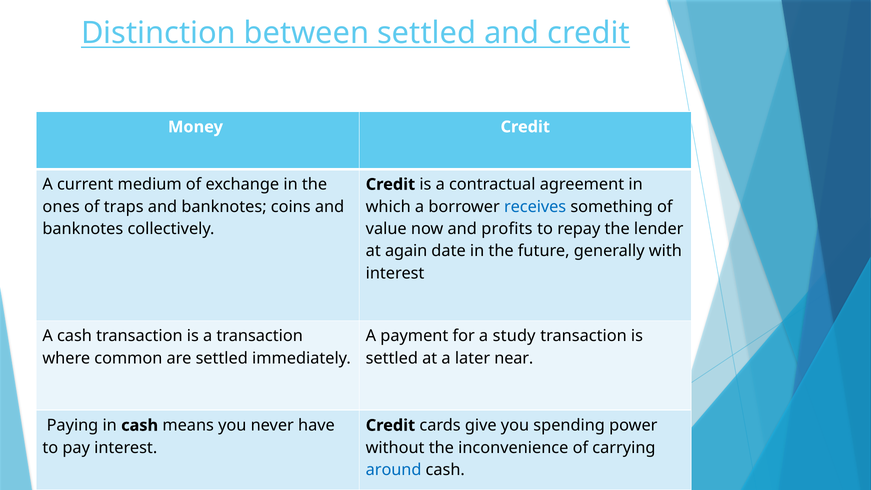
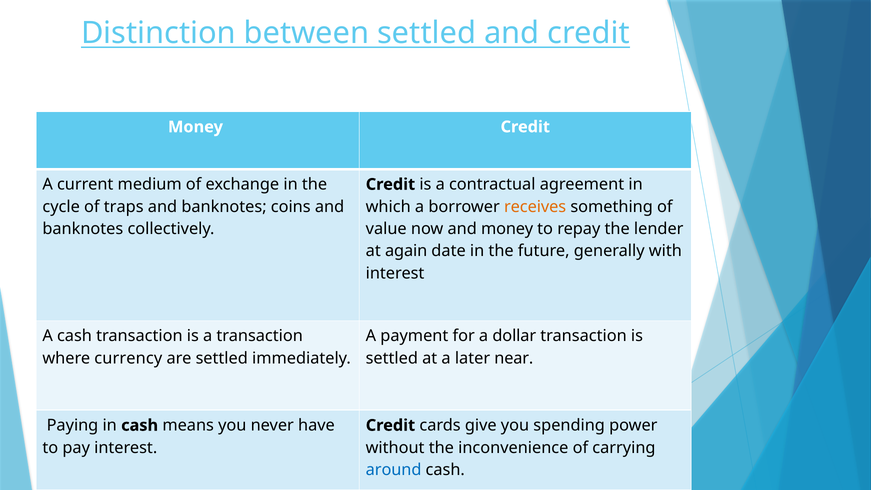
ones: ones -> cycle
receives colour: blue -> orange
and profits: profits -> money
study: study -> dollar
common: common -> currency
